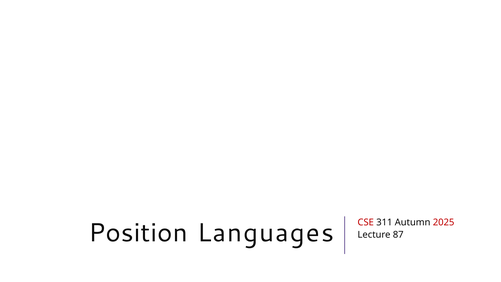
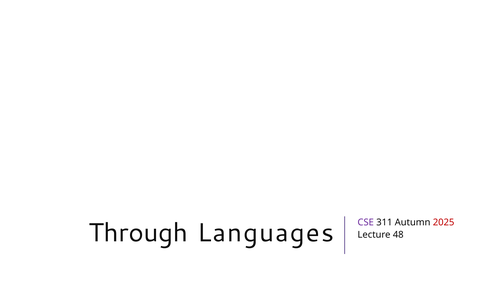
Position: Position -> Through
CSE colour: red -> purple
87: 87 -> 48
